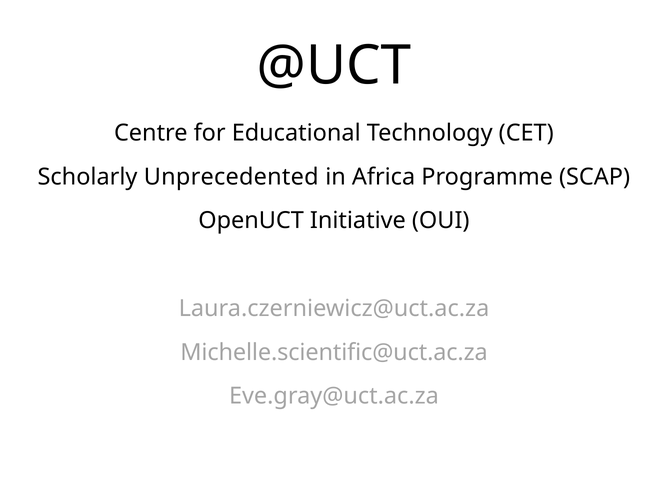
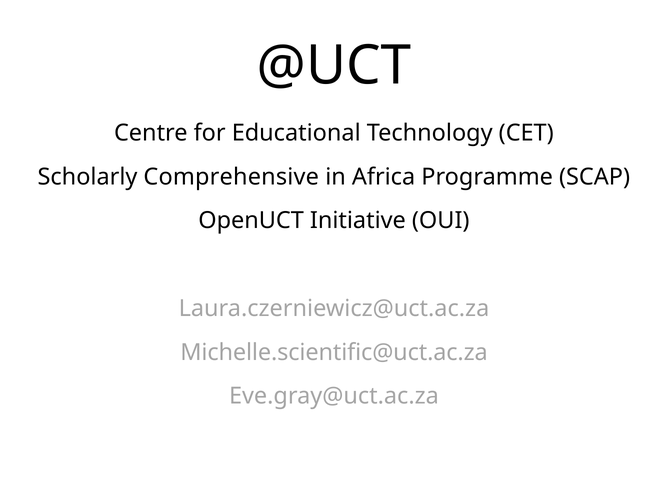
Unprecedented: Unprecedented -> Comprehensive
